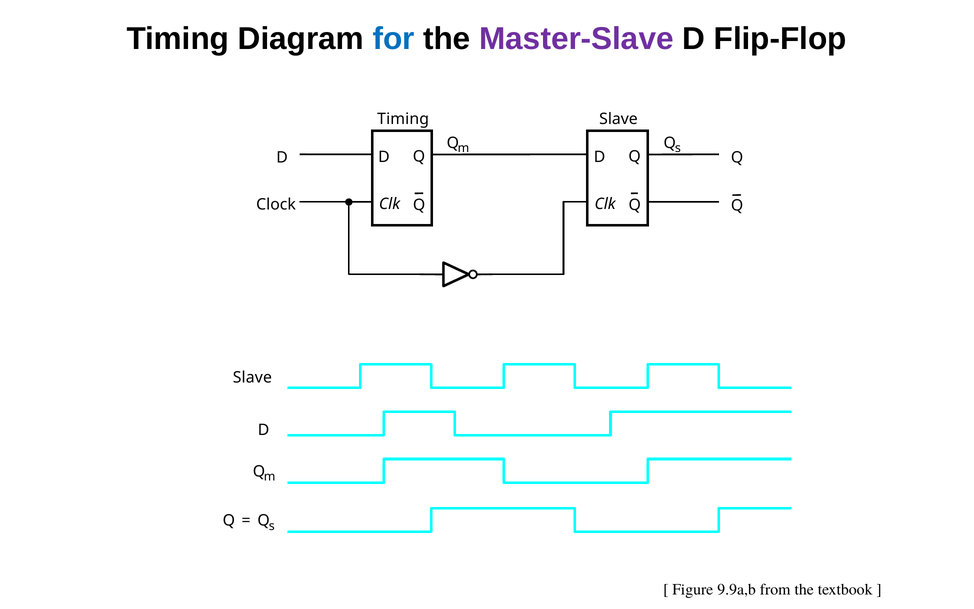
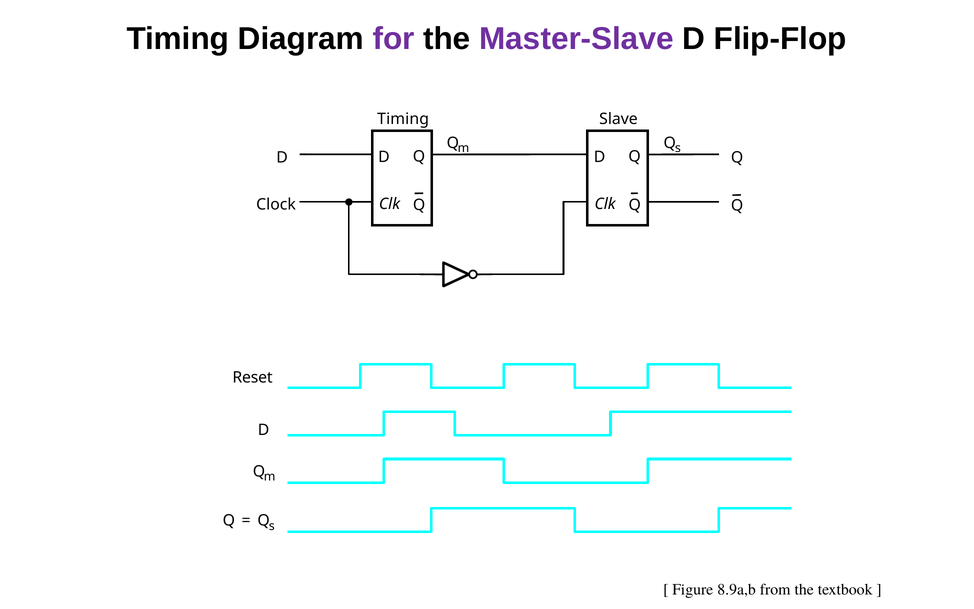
for colour: blue -> purple
Slave at (252, 378): Slave -> Reset
9.9a,b: 9.9a,b -> 8.9a,b
